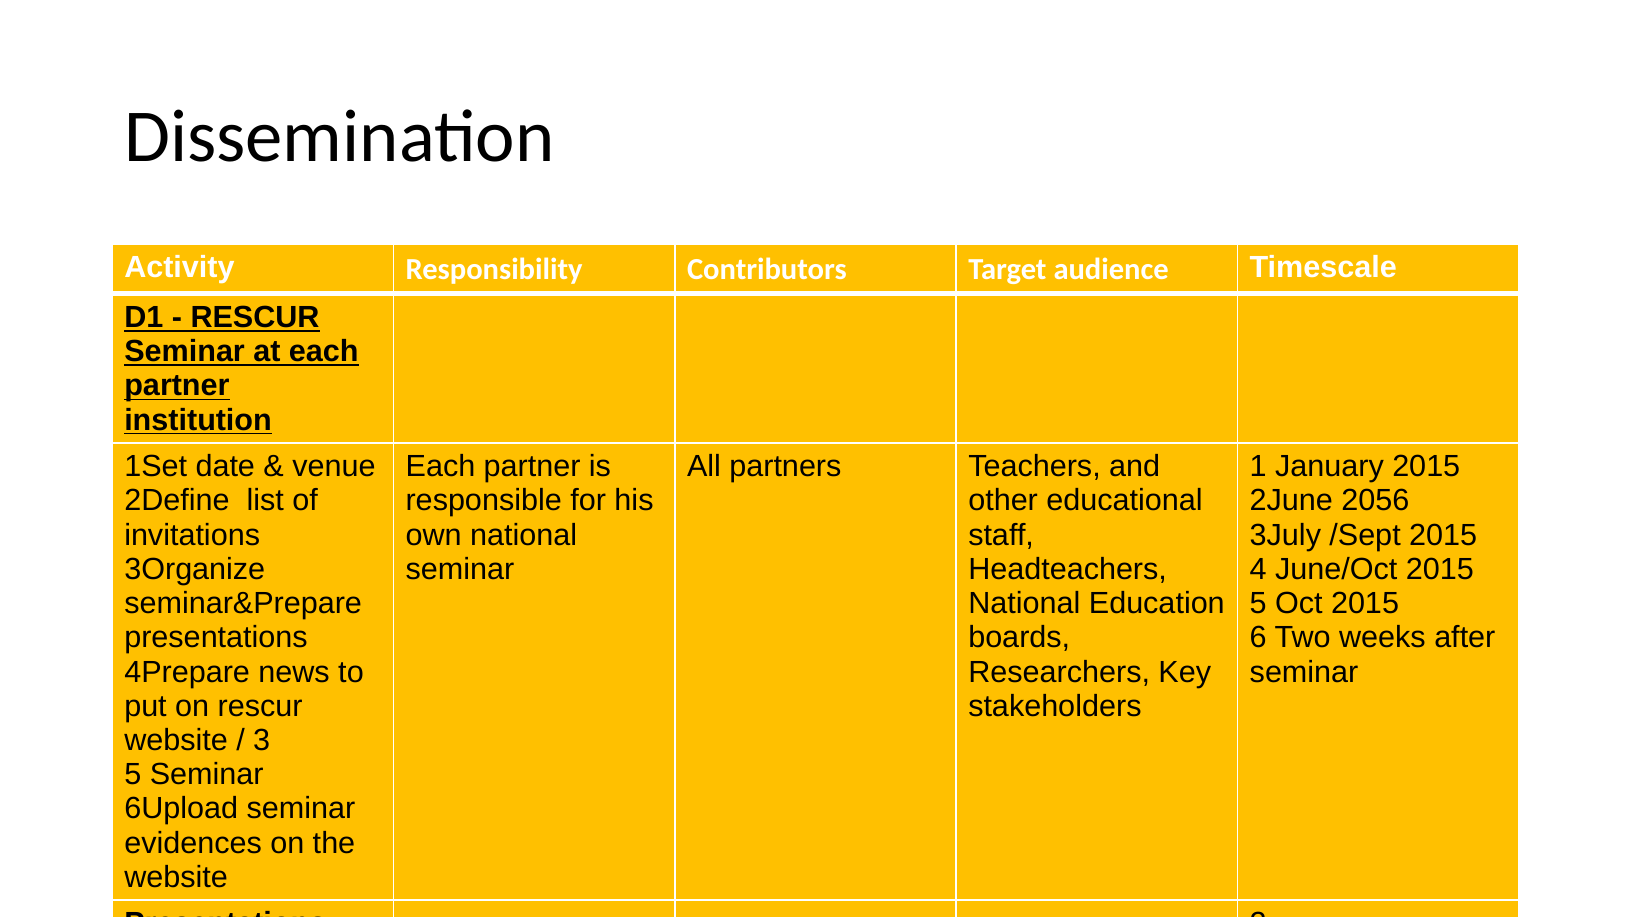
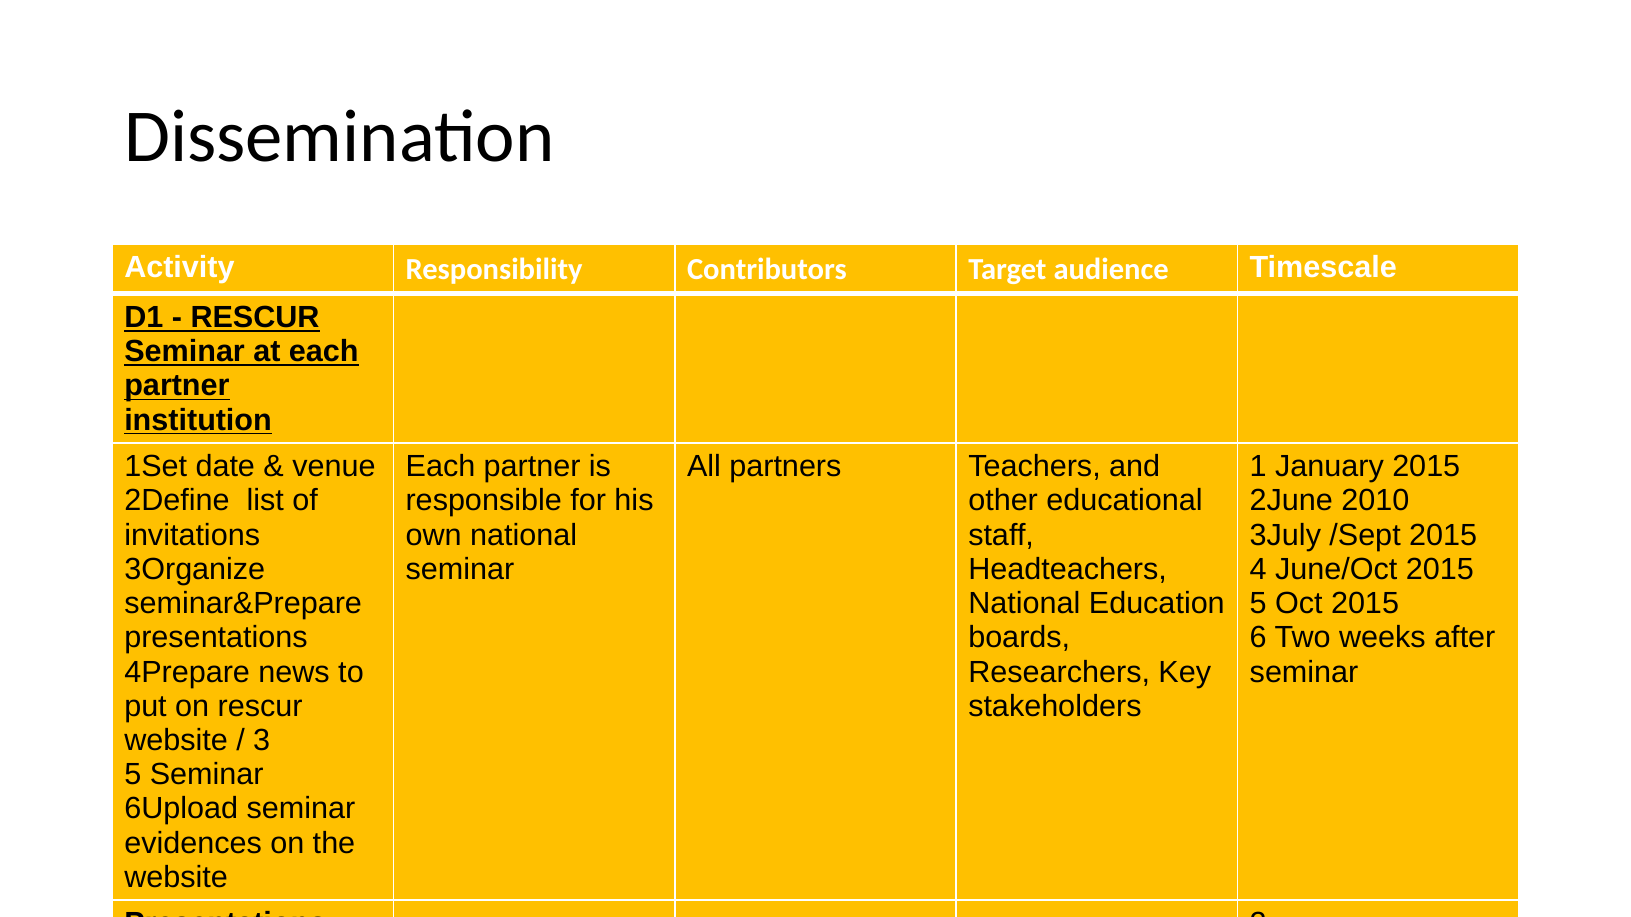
2056: 2056 -> 2010
